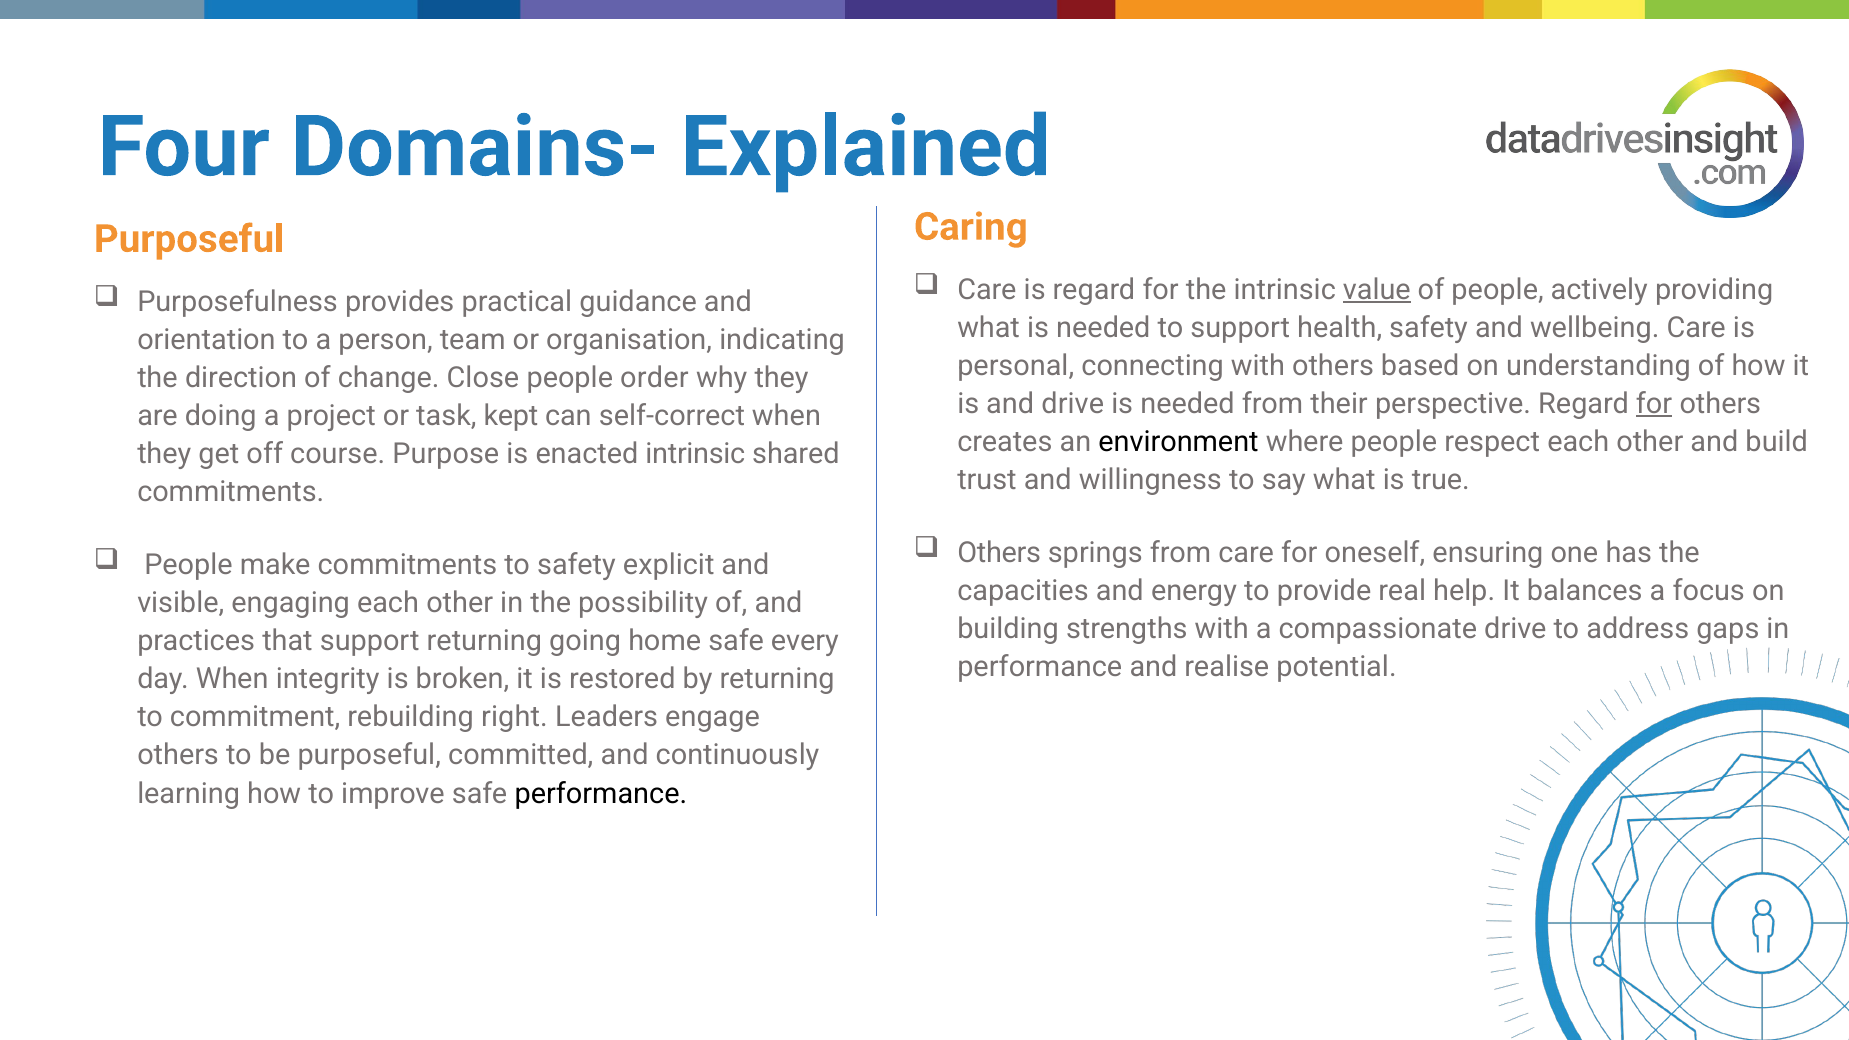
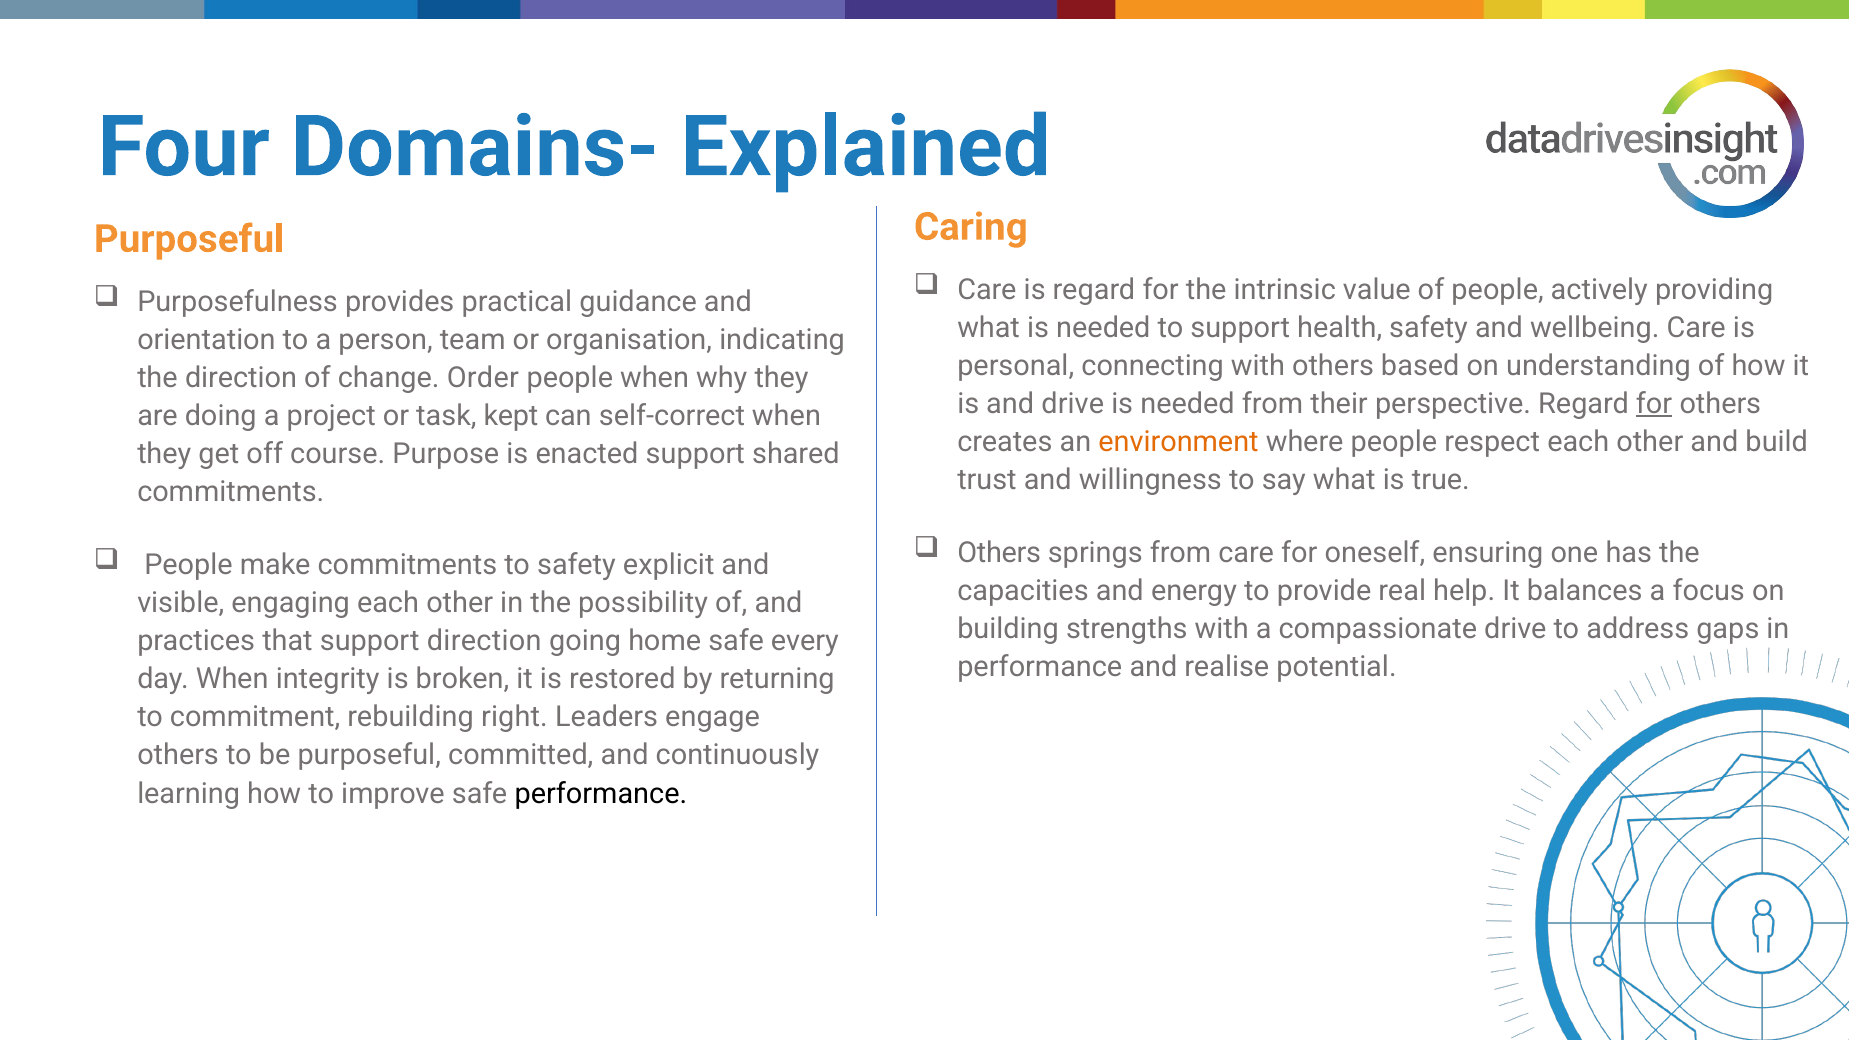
value underline: present -> none
Close: Close -> Order
people order: order -> when
environment colour: black -> orange
enacted intrinsic: intrinsic -> support
support returning: returning -> direction
